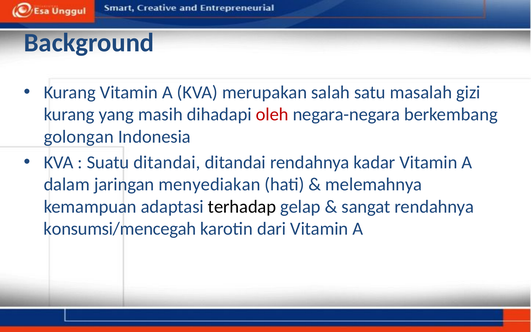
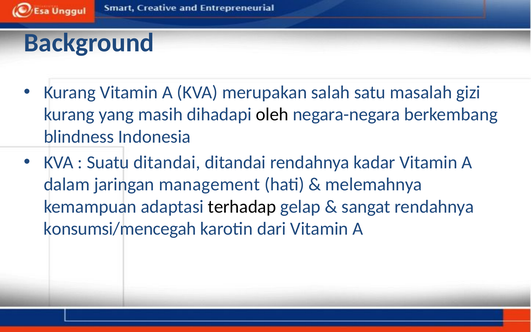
oleh colour: red -> black
golongan: golongan -> blindness
menyediakan: menyediakan -> management
